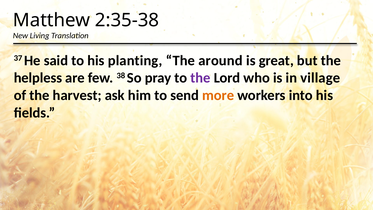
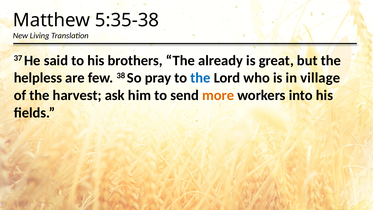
2:35-38: 2:35-38 -> 5:35-38
planting: planting -> brothers
around: around -> already
the at (200, 78) colour: purple -> blue
